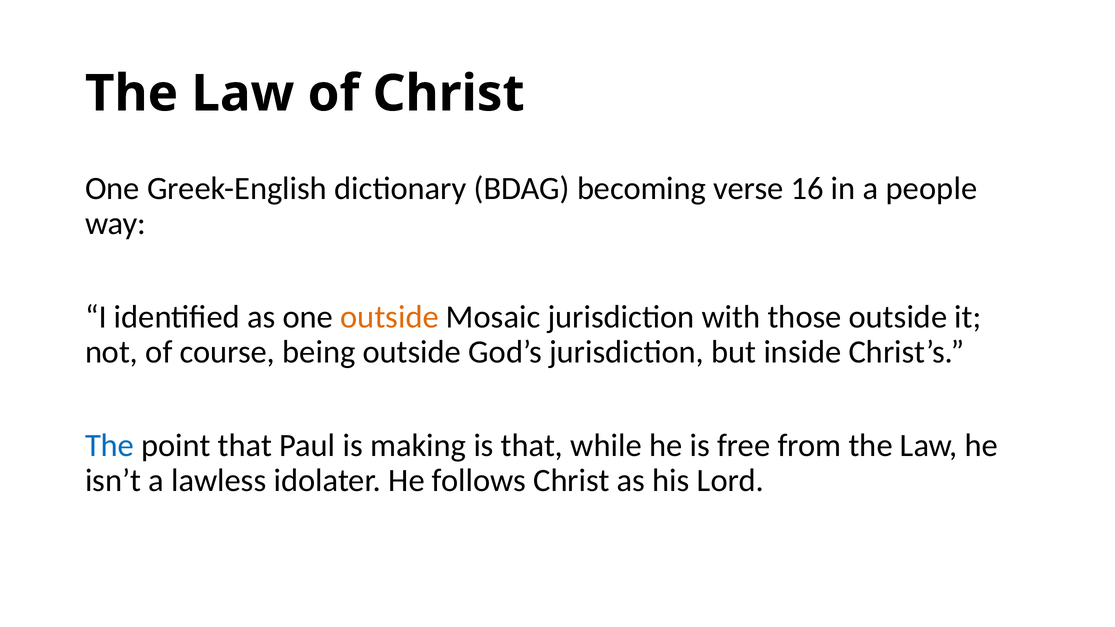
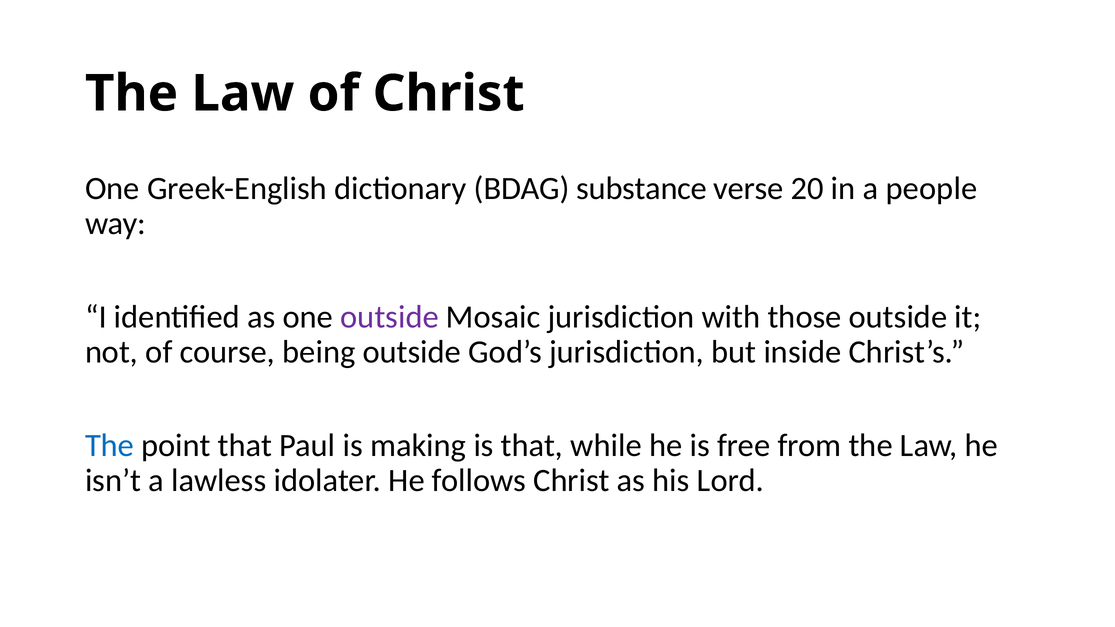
becoming: becoming -> substance
16: 16 -> 20
outside at (390, 317) colour: orange -> purple
